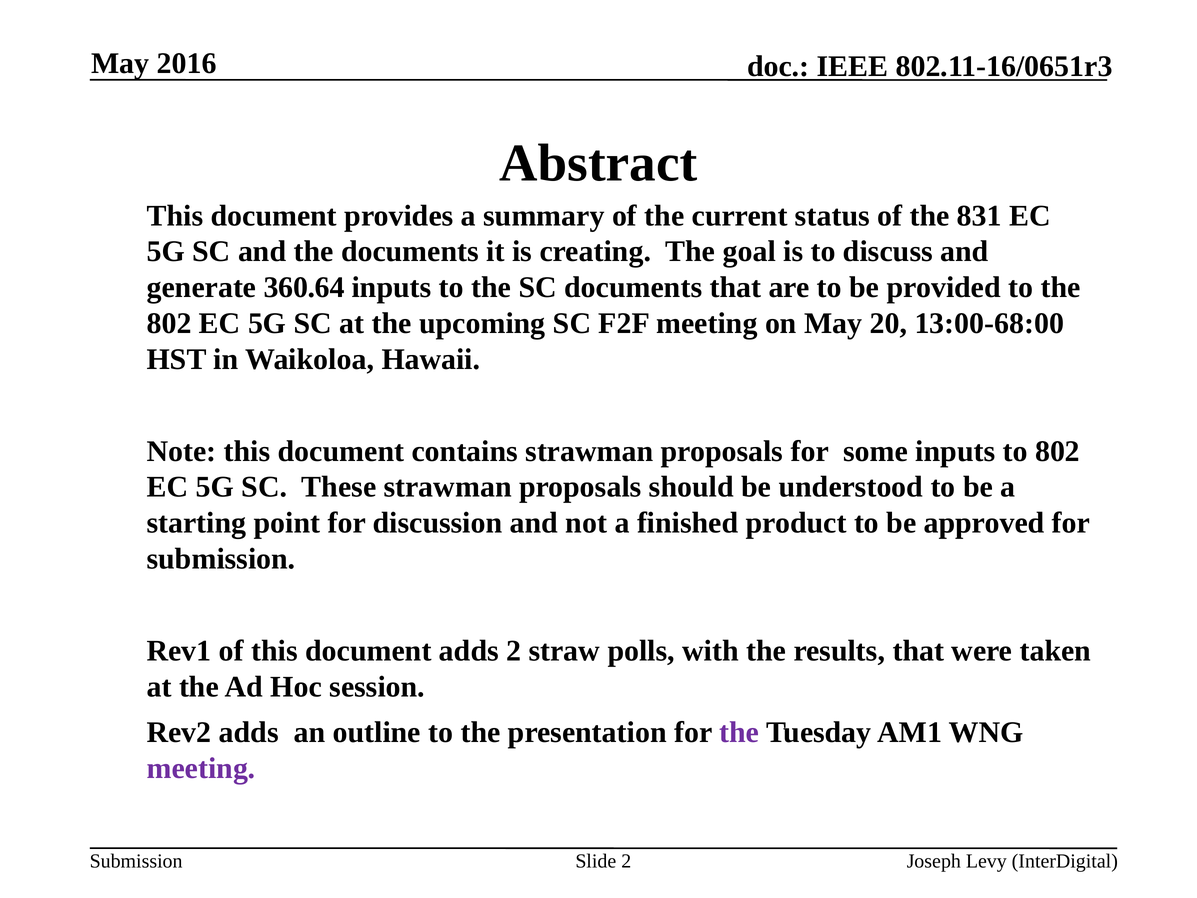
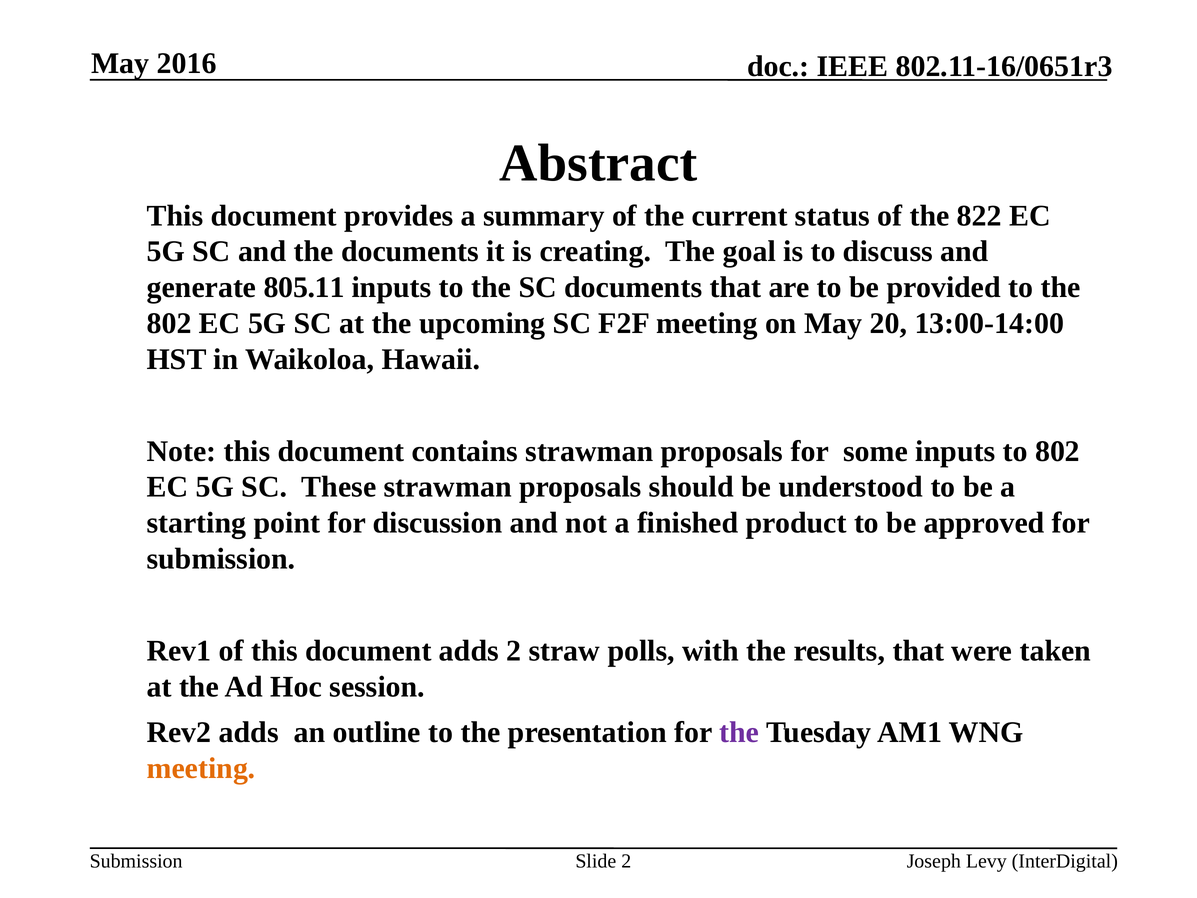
831: 831 -> 822
360.64: 360.64 -> 805.11
13:00-68:00: 13:00-68:00 -> 13:00-14:00
meeting at (201, 768) colour: purple -> orange
